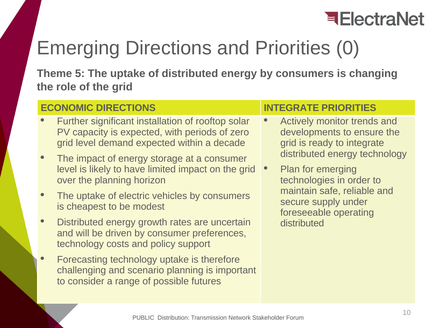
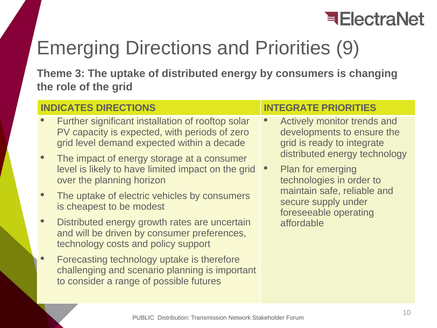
0: 0 -> 9
5: 5 -> 3
ECONOMIC: ECONOMIC -> INDICATES
distributed at (302, 223): distributed -> affordable
